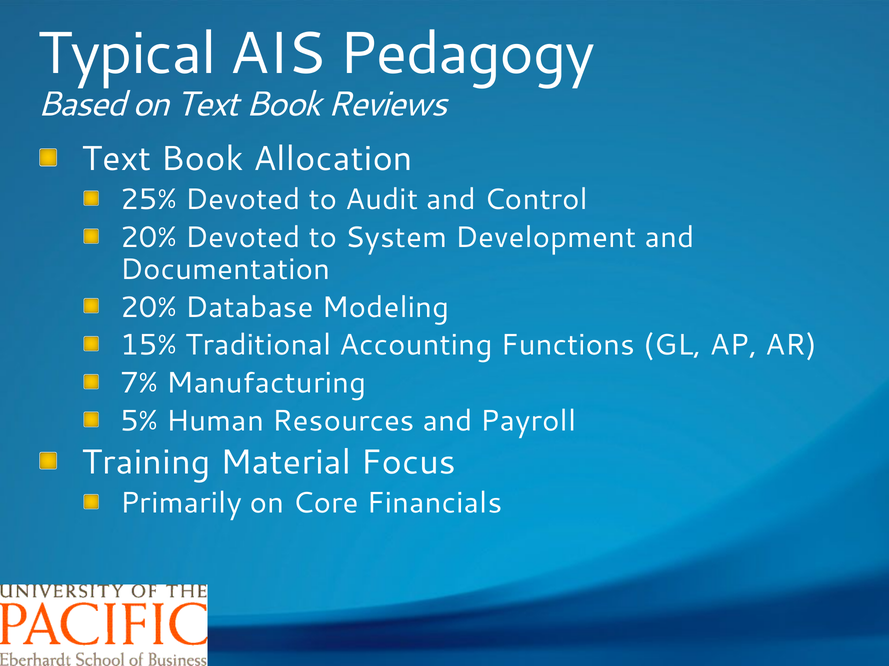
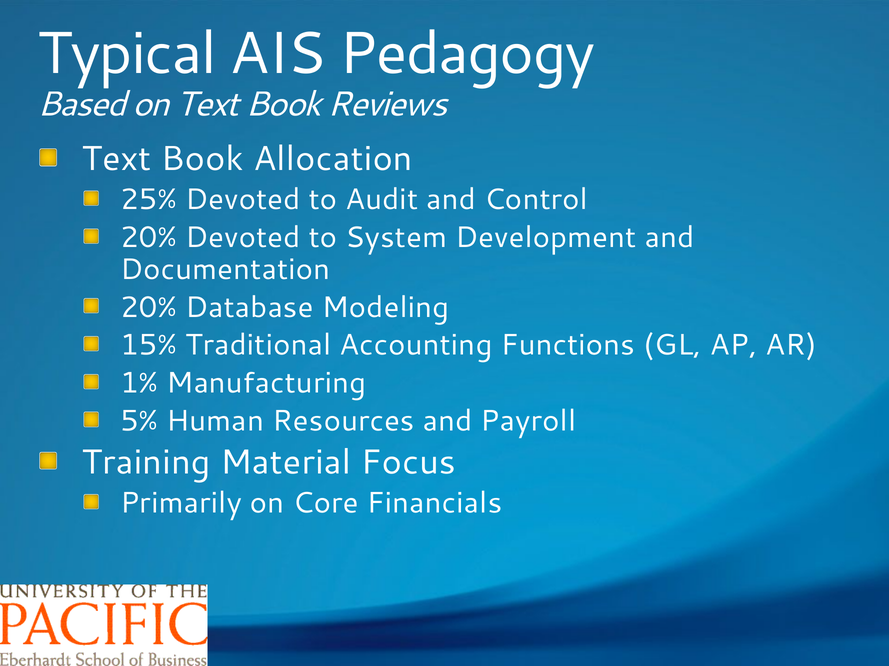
7%: 7% -> 1%
